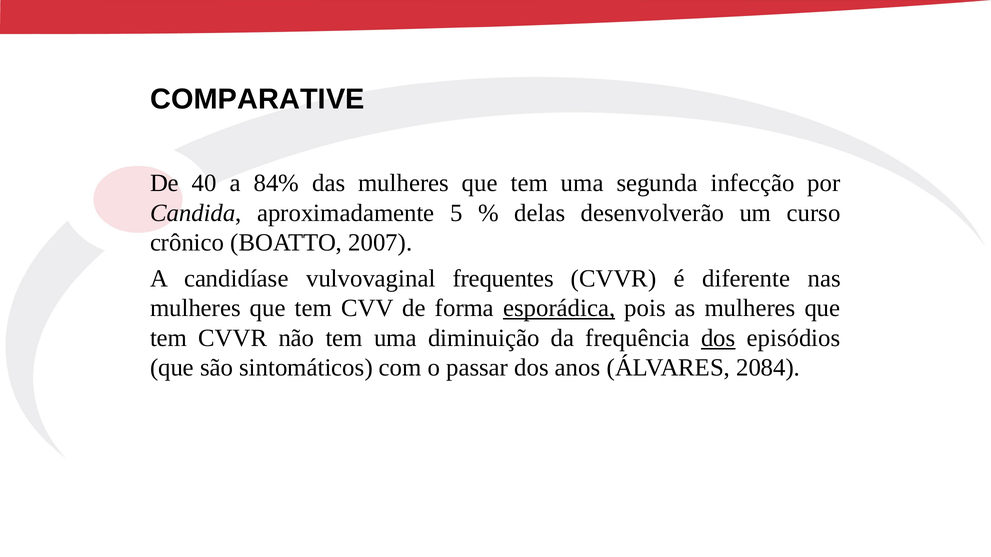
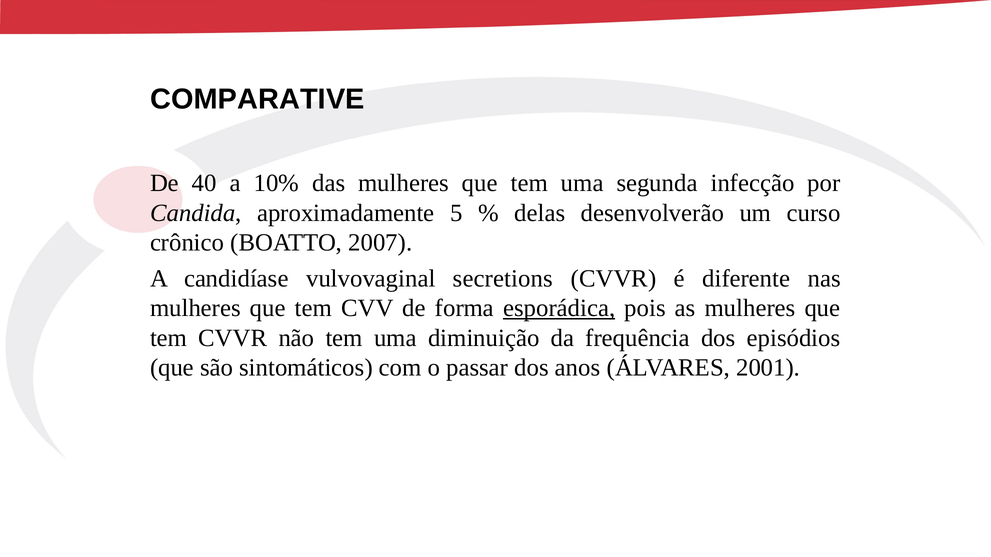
84%: 84% -> 10%
frequentes: frequentes -> secretions
dos at (718, 338) underline: present -> none
2084: 2084 -> 2001
